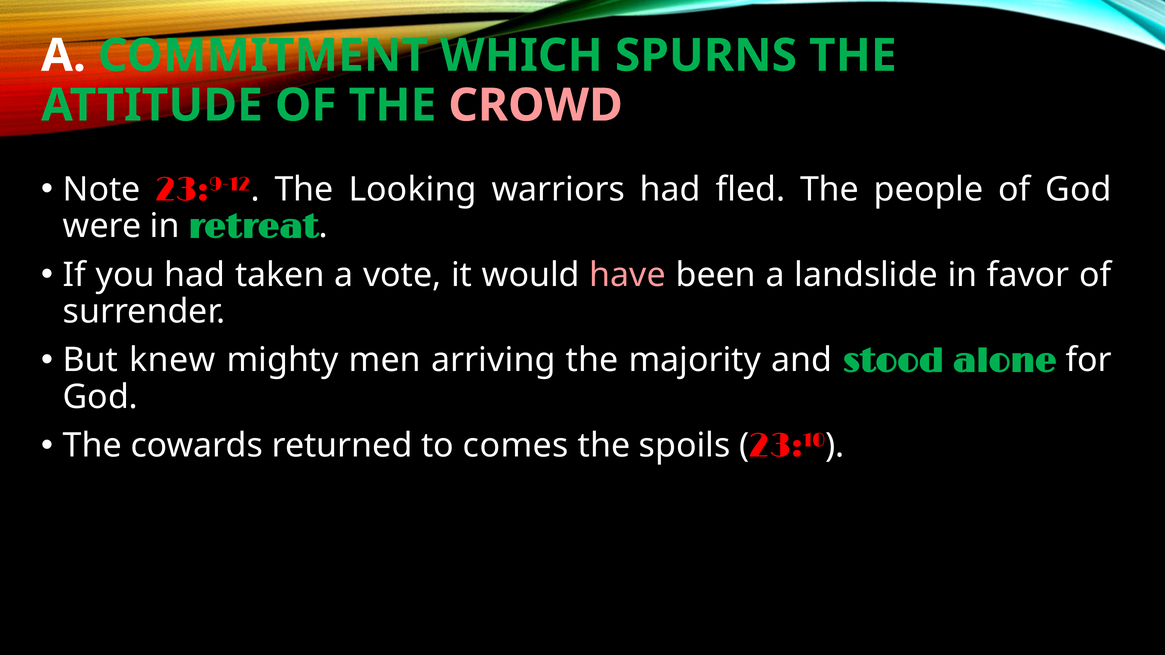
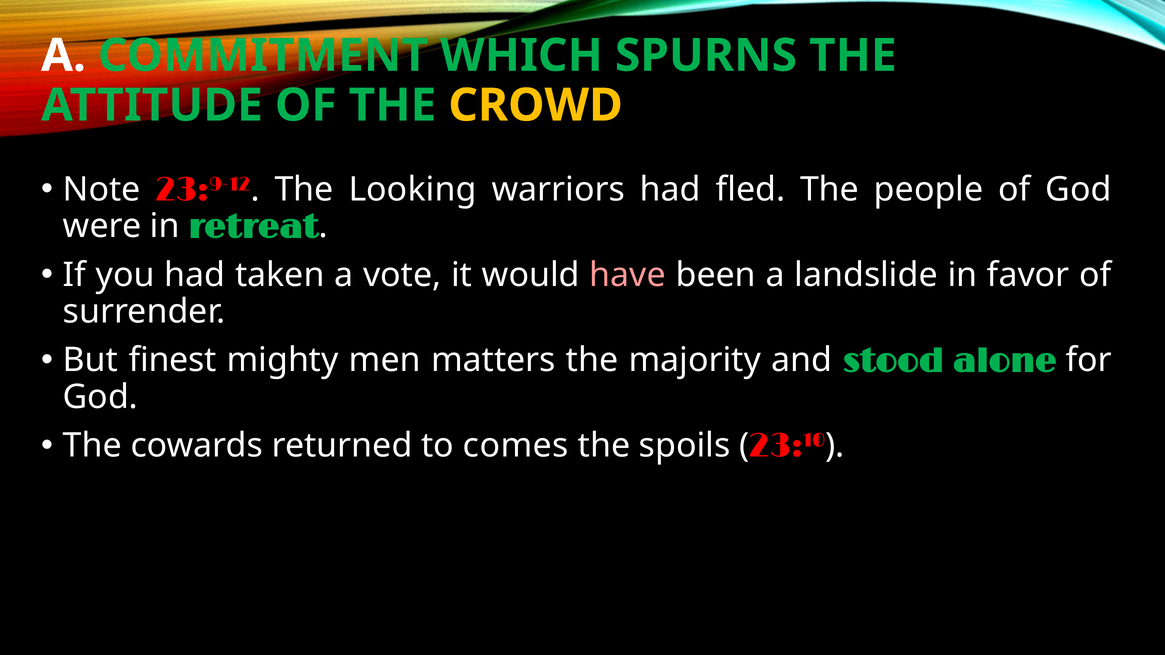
CROWD colour: pink -> yellow
knew: knew -> finest
arriving: arriving -> matters
